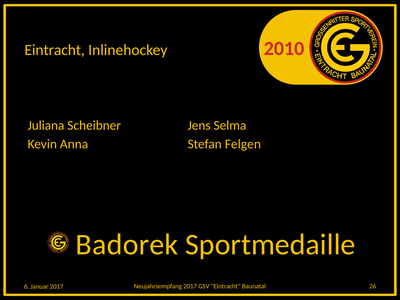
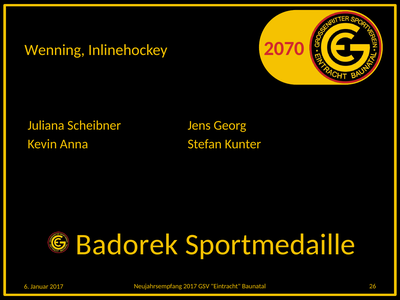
2010: 2010 -> 2070
Eintracht at (55, 50): Eintracht -> Wenning
Selma: Selma -> Georg
Felgen: Felgen -> Kunter
